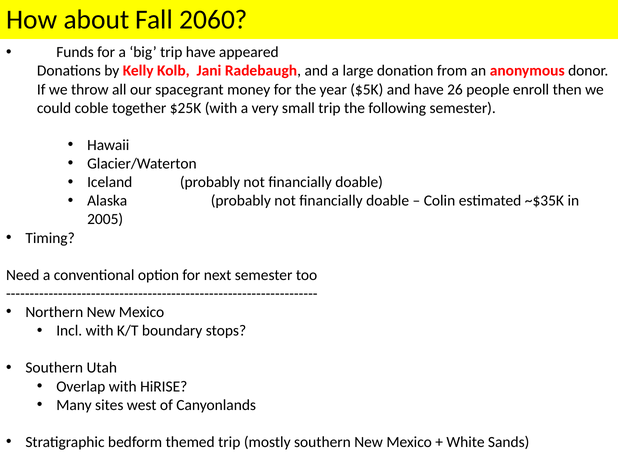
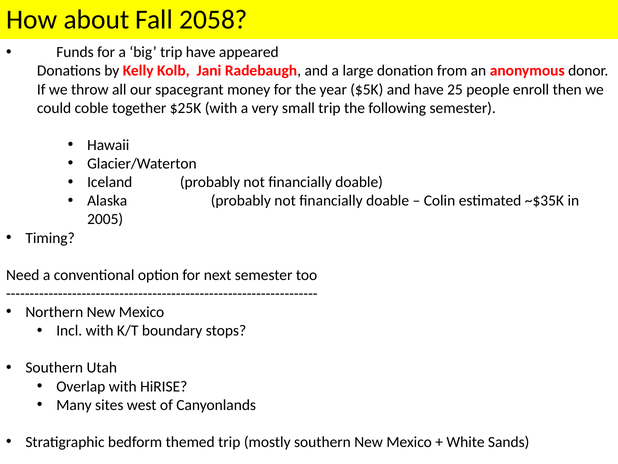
2060: 2060 -> 2058
26: 26 -> 25
